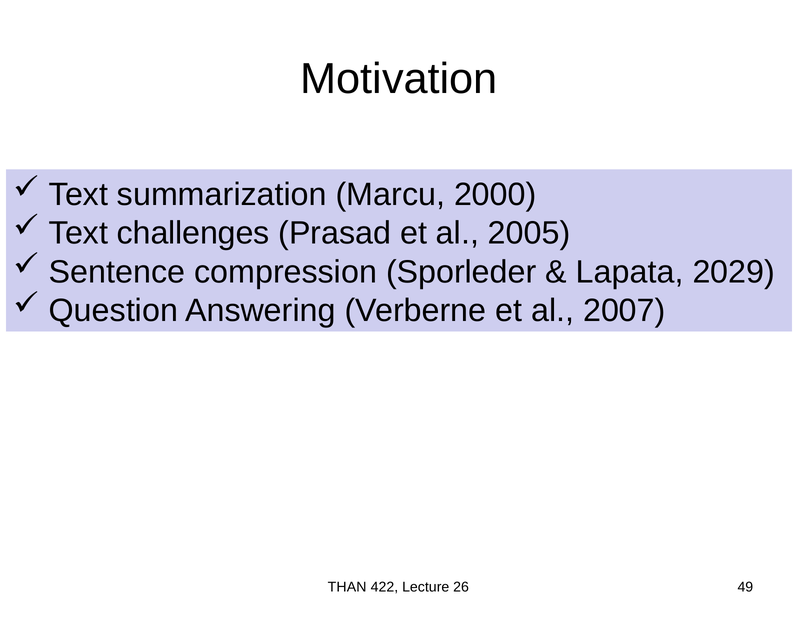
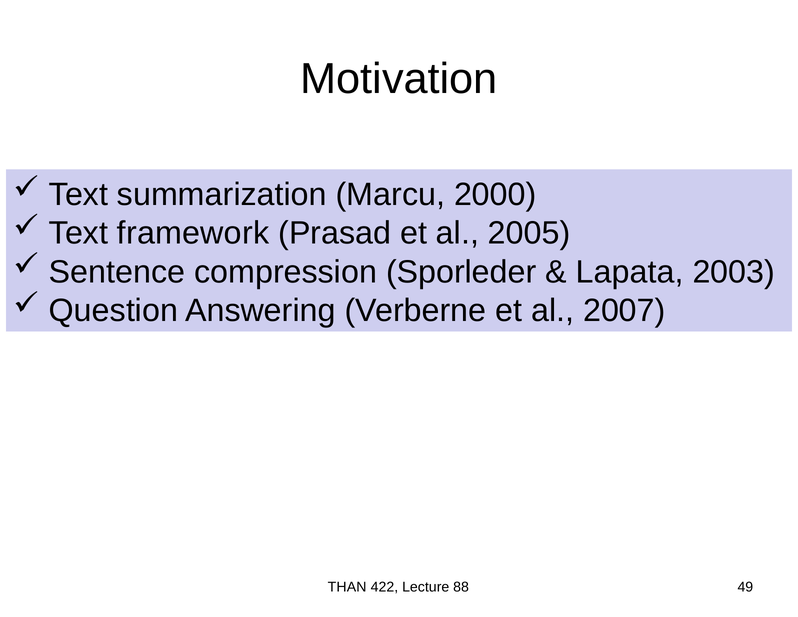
challenges: challenges -> framework
2029: 2029 -> 2003
26: 26 -> 88
